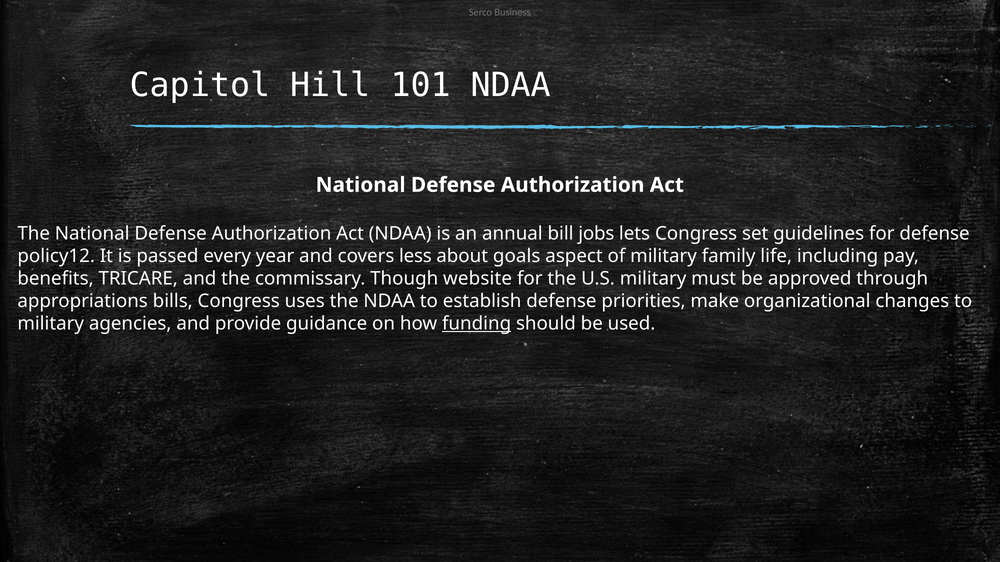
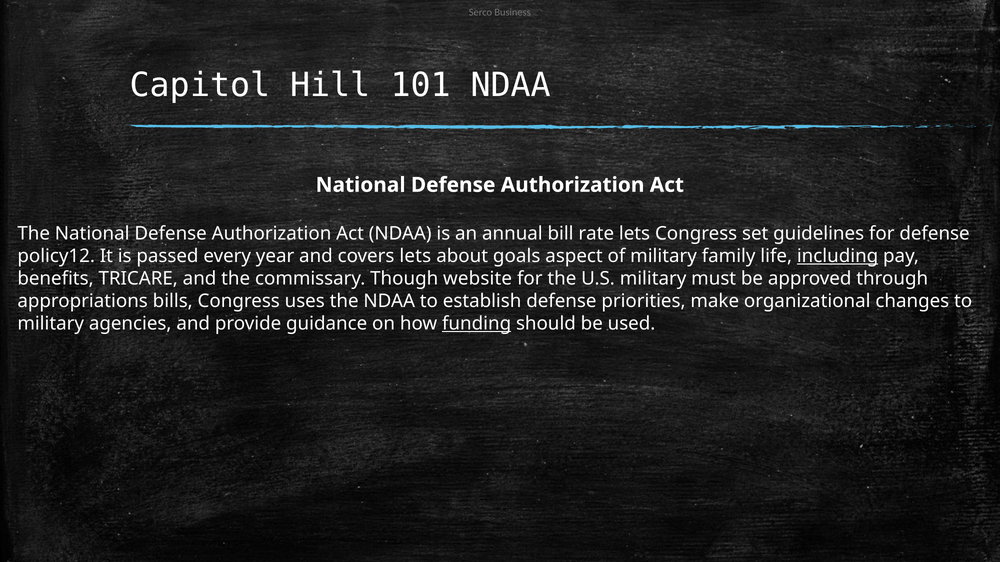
jobs: jobs -> rate
covers less: less -> lets
including underline: none -> present
